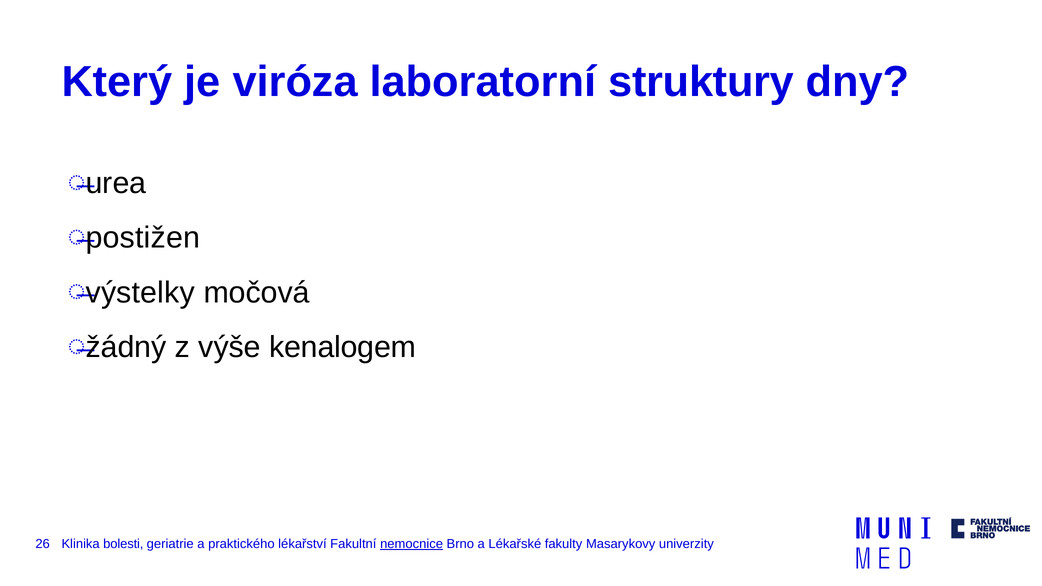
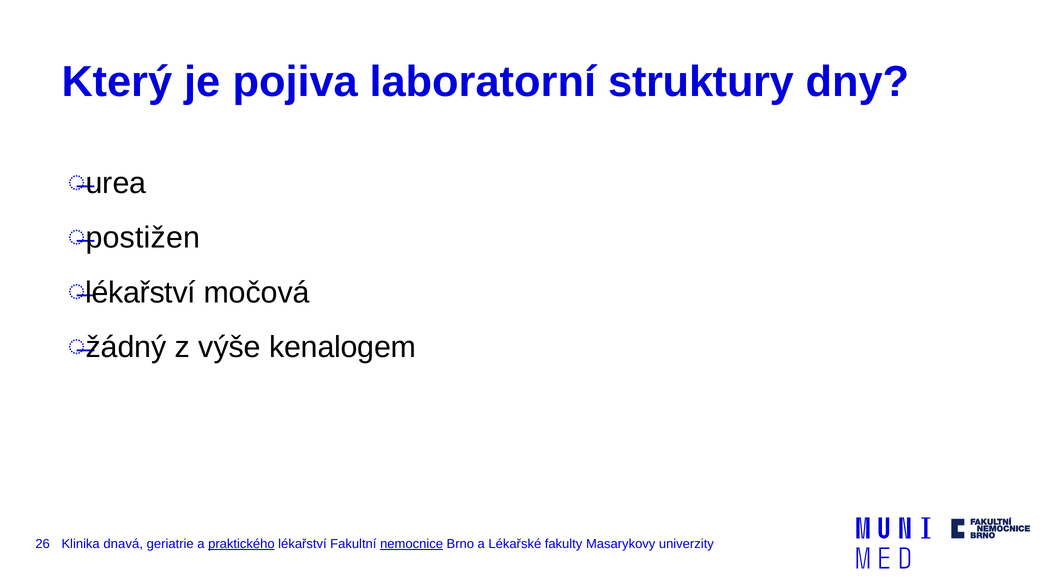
viróza: viróza -> pojiva
výstelky at (140, 293): výstelky -> lékařství
bolesti: bolesti -> dnavá
praktického underline: none -> present
